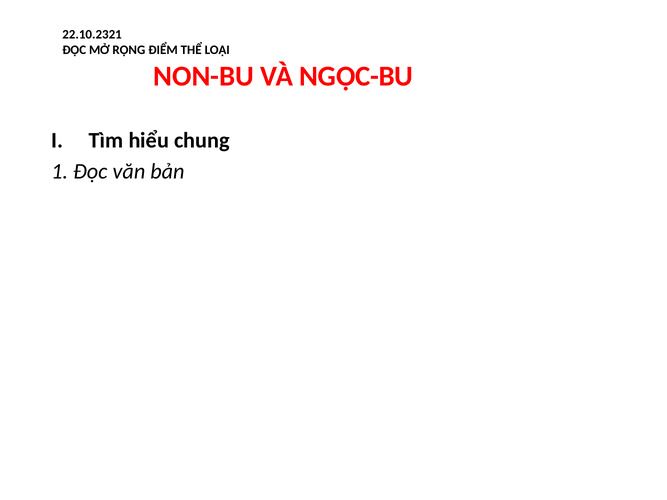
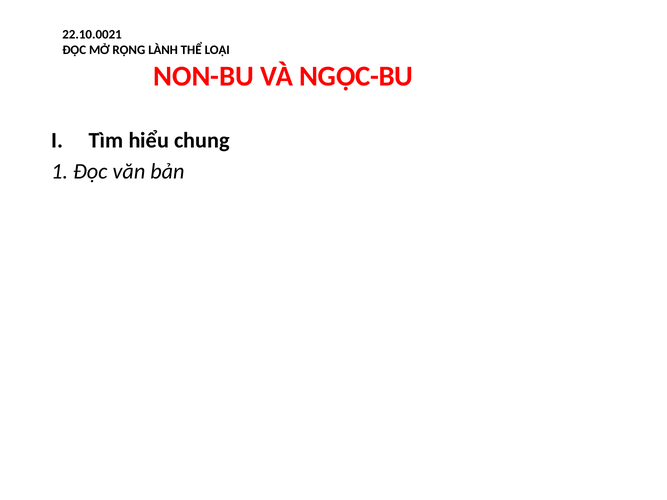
22.10.2321: 22.10.2321 -> 22.10.0021
ĐIỂM: ĐIỂM -> LÀNH
